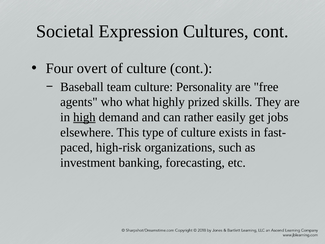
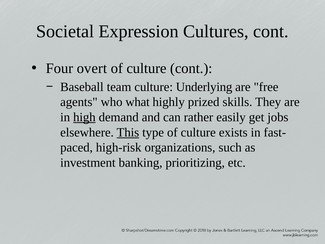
Personality: Personality -> Underlying
This underline: none -> present
forecasting: forecasting -> prioritizing
